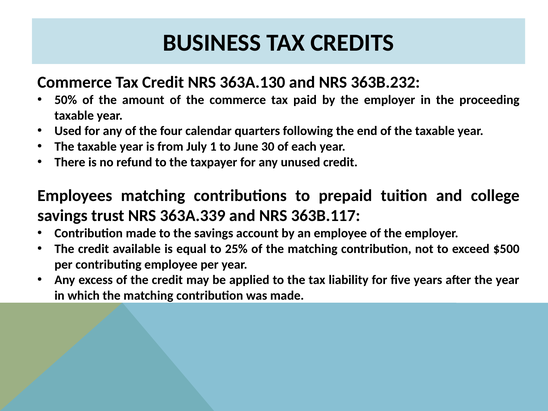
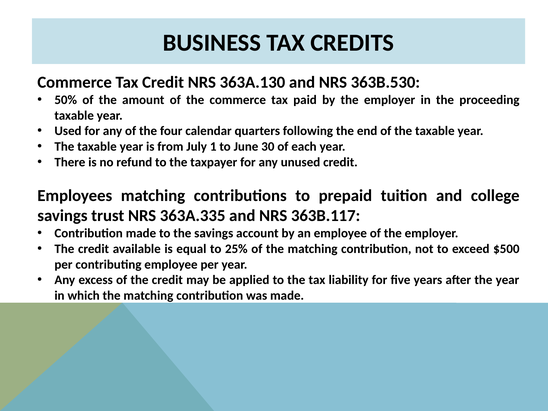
363B.232: 363B.232 -> 363B.530
363A.339: 363A.339 -> 363A.335
